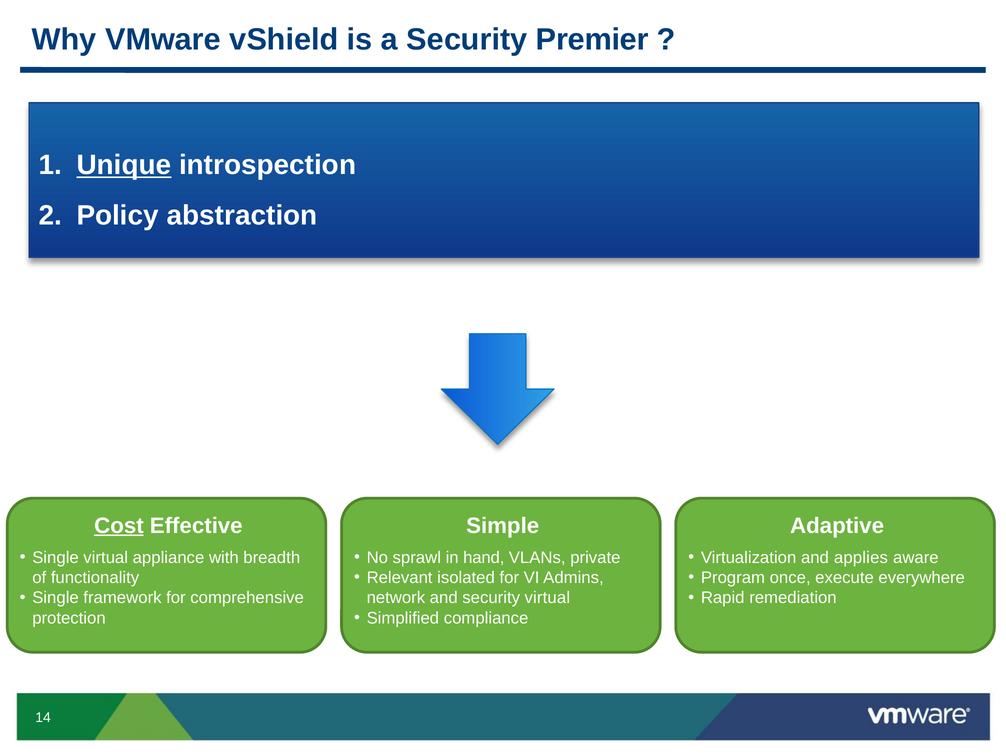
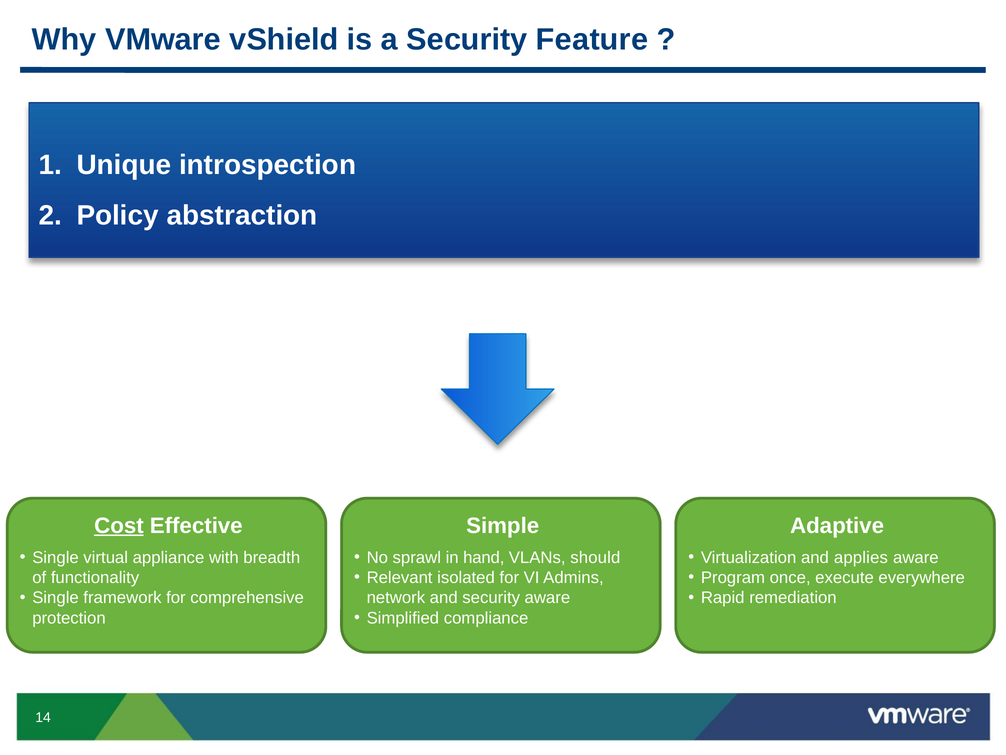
Premier: Premier -> Feature
Unique underline: present -> none
private: private -> should
security virtual: virtual -> aware
